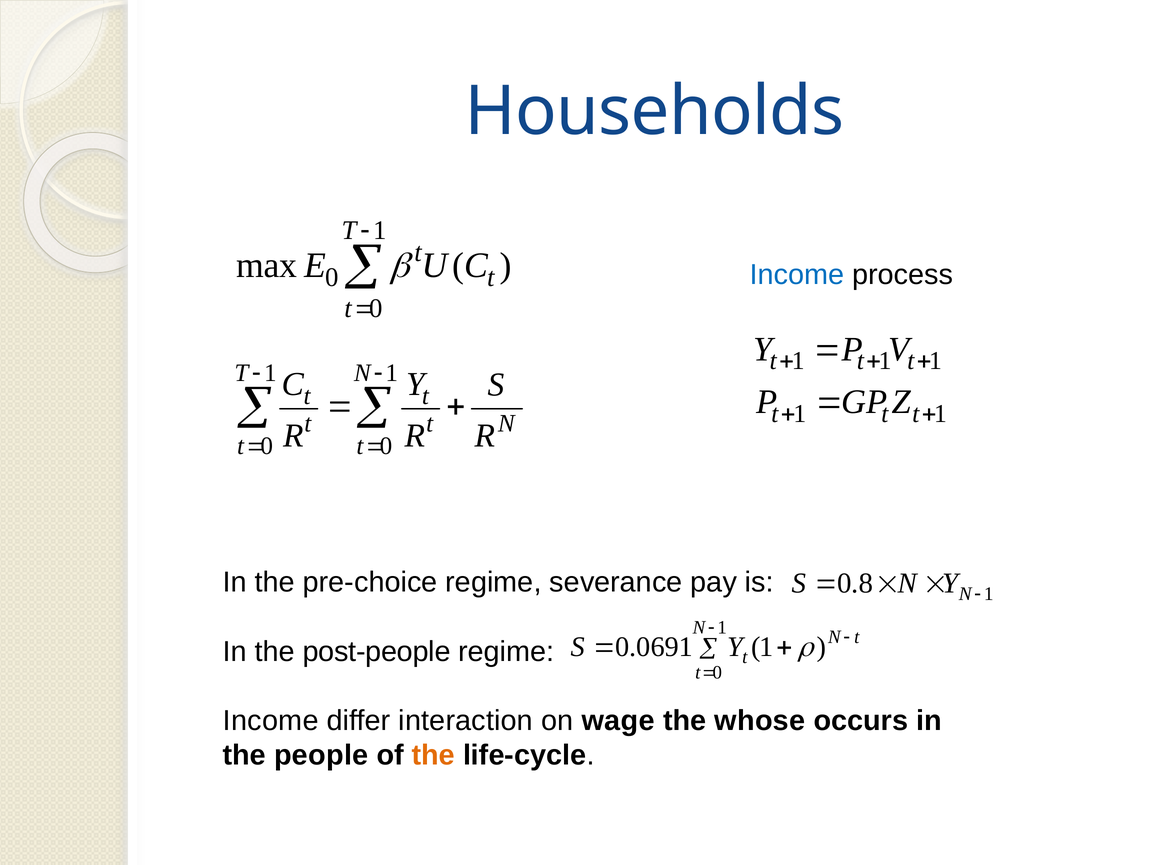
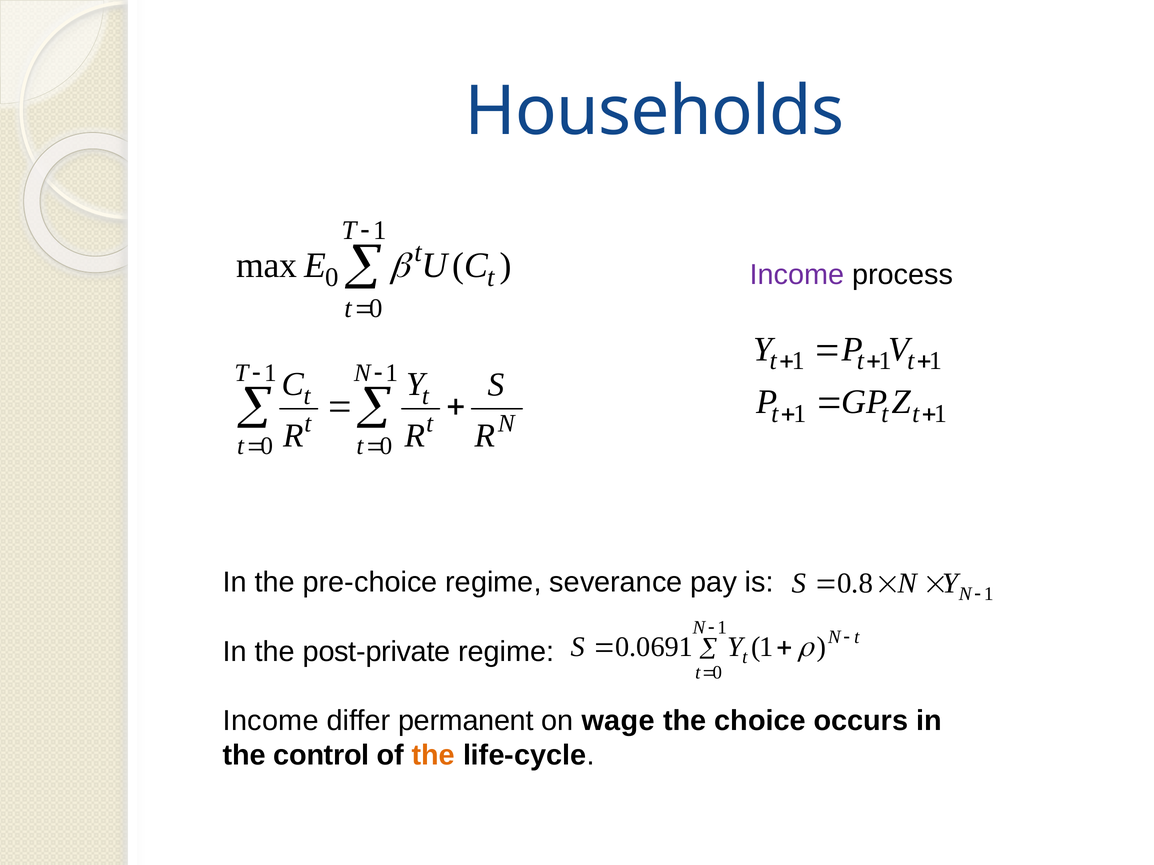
Income at (797, 275) colour: blue -> purple
post-people: post-people -> post-private
interaction: interaction -> permanent
whose: whose -> choice
people: people -> control
